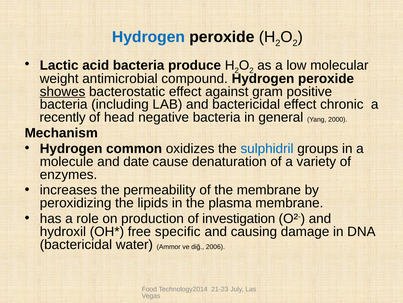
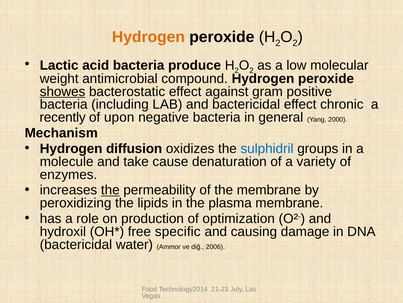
Hydrogen at (148, 37) colour: blue -> orange
head: head -> upon
common: common -> diffusion
date: date -> take
the at (110, 190) underline: none -> present
investigation: investigation -> optimization
